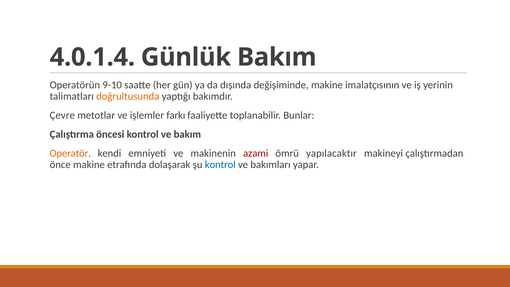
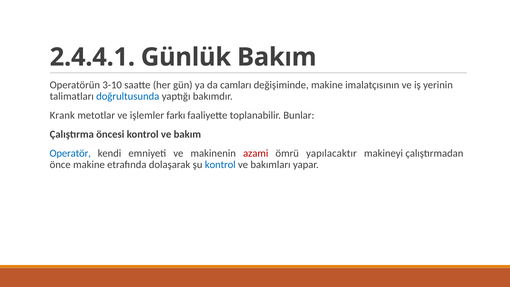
4.0.1.4: 4.0.1.4 -> 2.4.4.1
9-10: 9-10 -> 3-10
dışında: dışında -> camları
doğrultusunda colour: orange -> blue
Çevre: Çevre -> Krank
Operatör colour: orange -> blue
